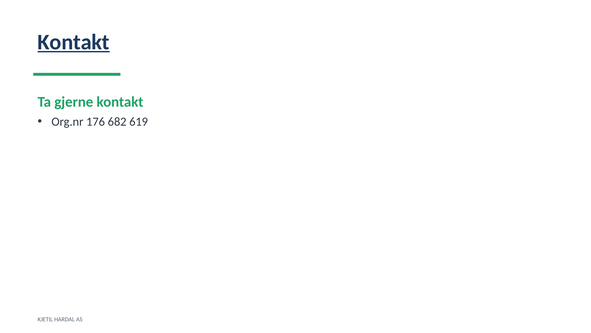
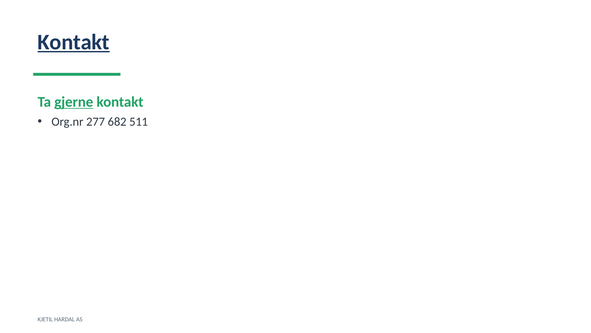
gjerne underline: none -> present
176: 176 -> 277
619: 619 -> 511
